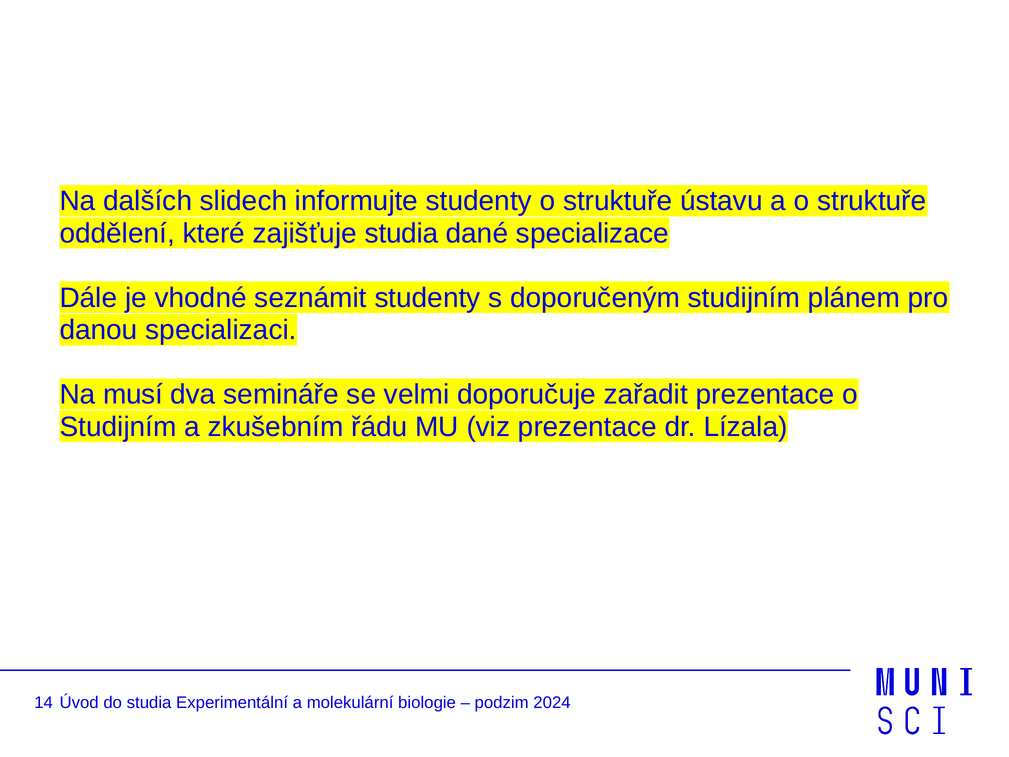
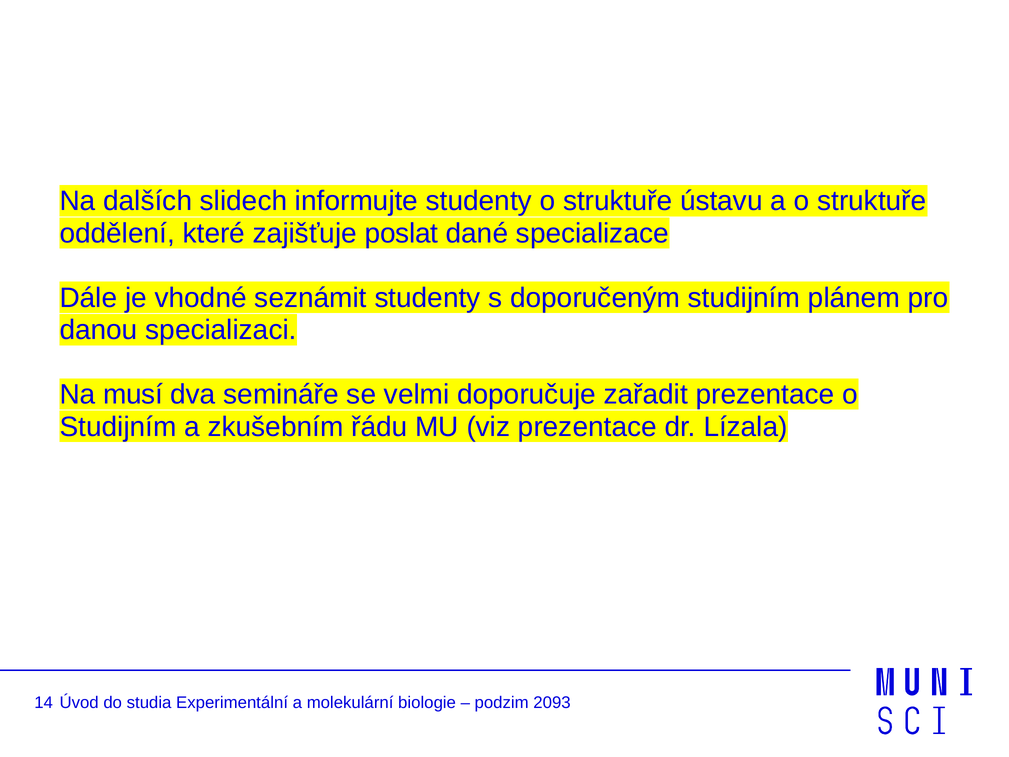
zajišťuje studia: studia -> poslat
2024: 2024 -> 2093
